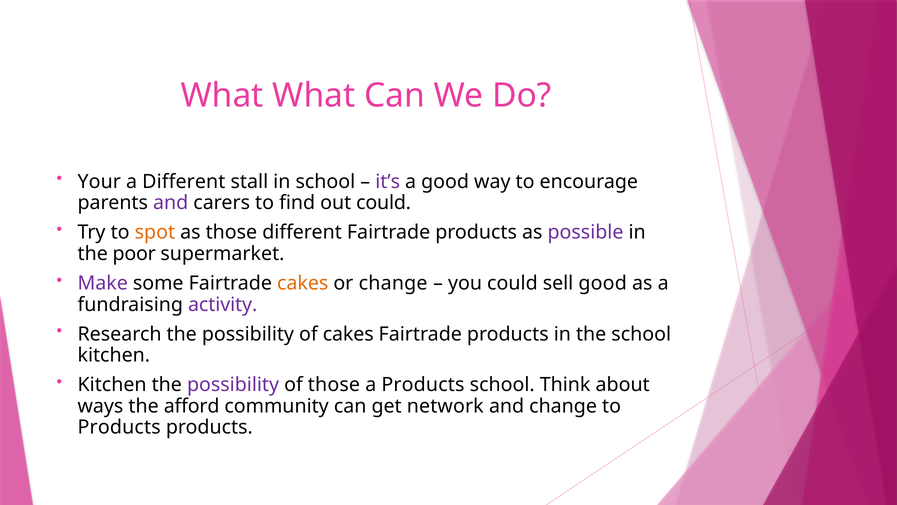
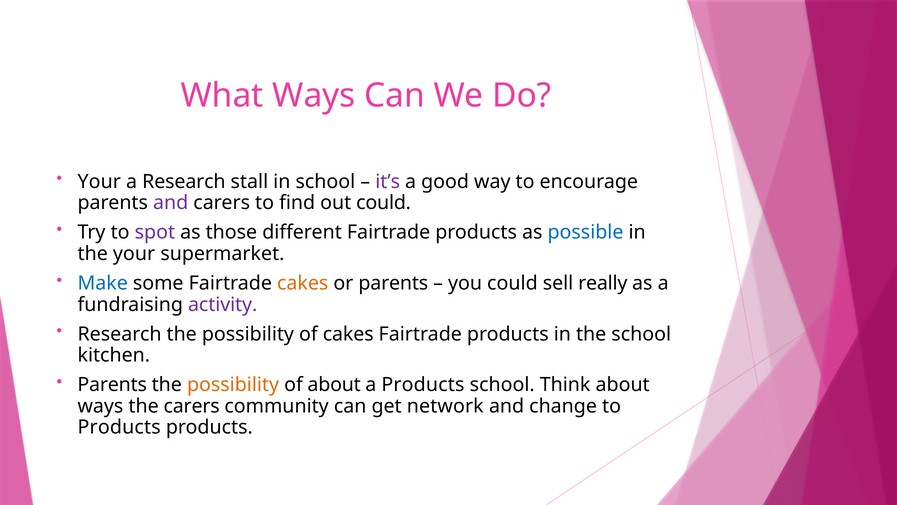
What What: What -> Ways
a Different: Different -> Research
spot colour: orange -> purple
possible colour: purple -> blue
the poor: poor -> your
Make colour: purple -> blue
or change: change -> parents
sell good: good -> really
Kitchen at (112, 385): Kitchen -> Parents
possibility at (233, 385) colour: purple -> orange
of those: those -> about
the afford: afford -> carers
